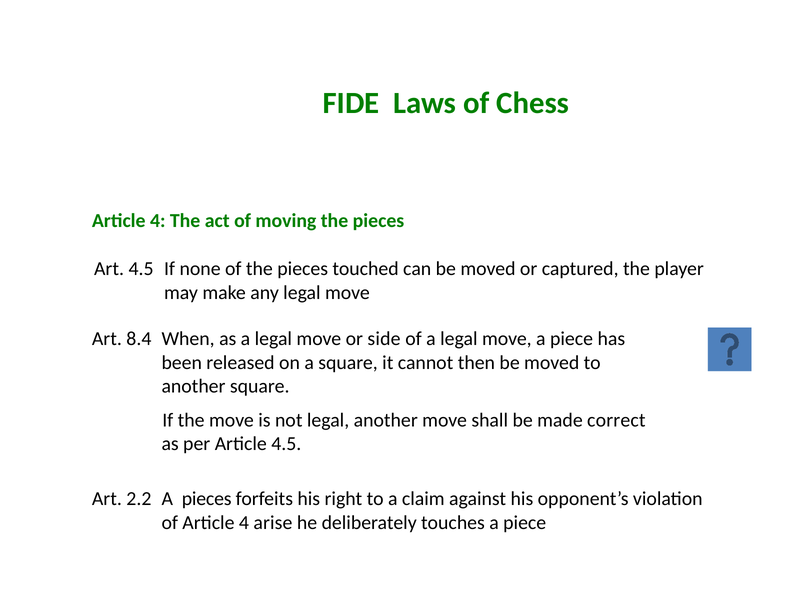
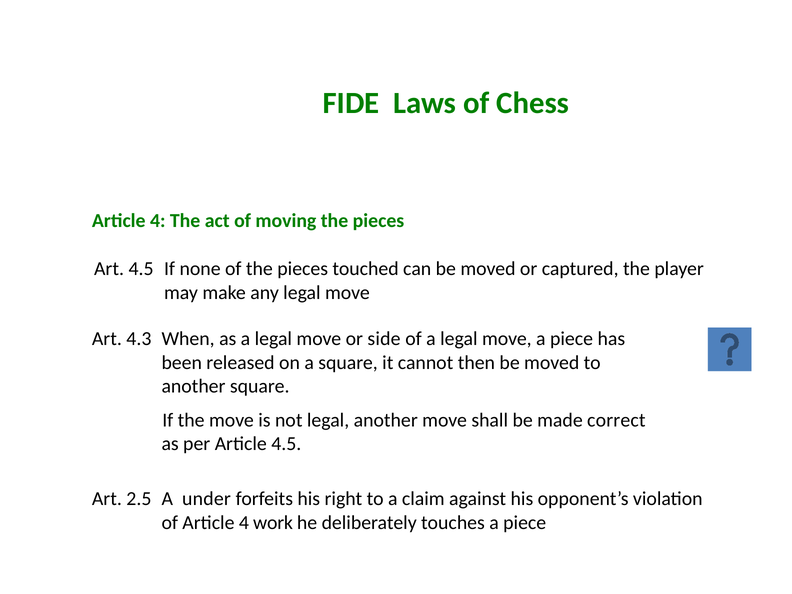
8.4: 8.4 -> 4.3
2.2: 2.2 -> 2.5
A pieces: pieces -> under
arise: arise -> work
